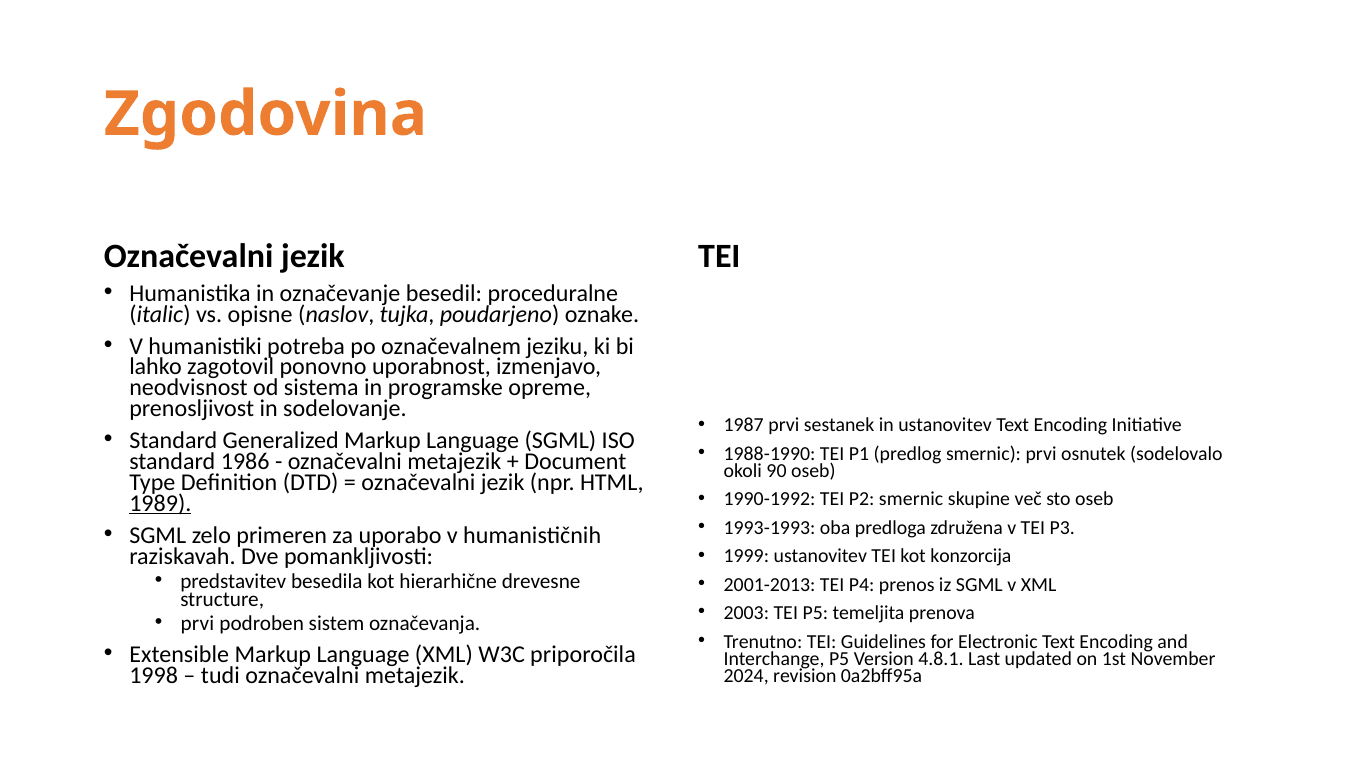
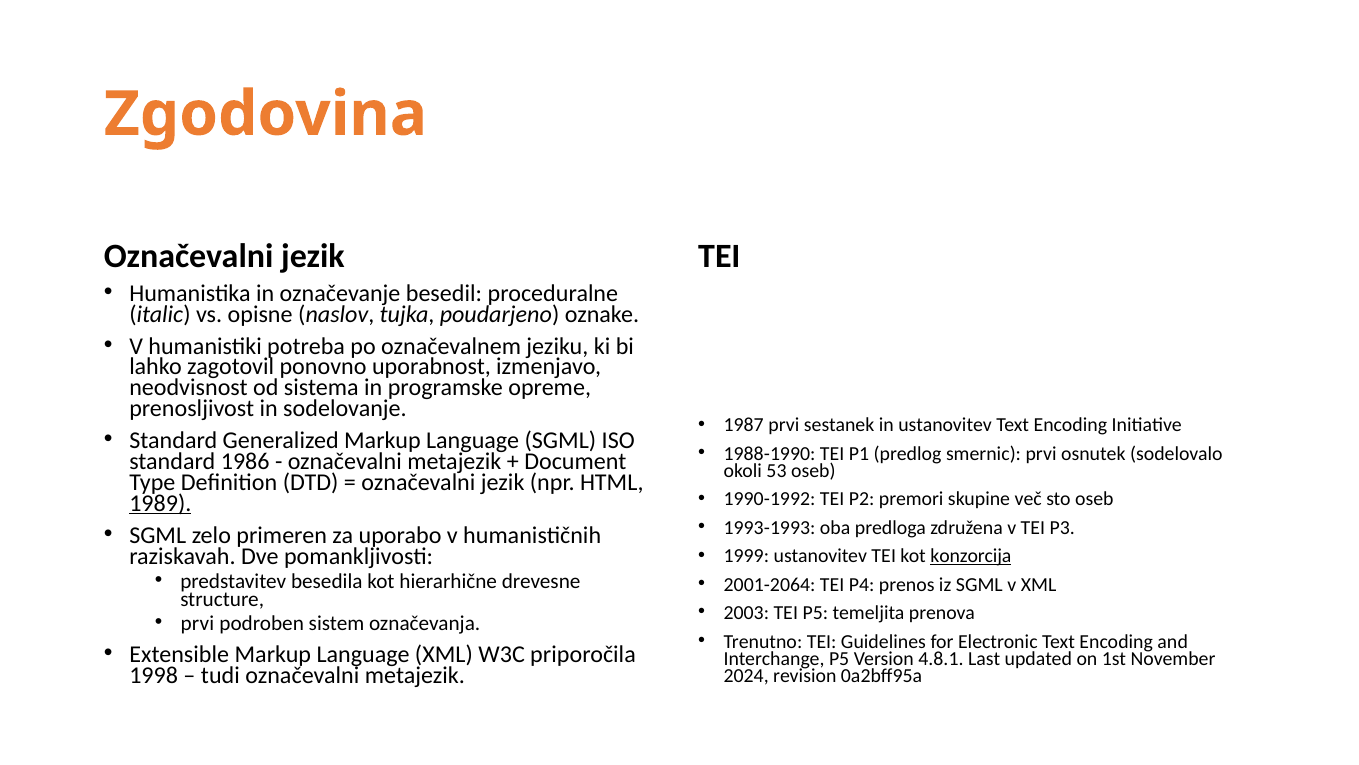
90: 90 -> 53
P2 smernic: smernic -> premori
konzorcija underline: none -> present
2001-2013: 2001-2013 -> 2001-2064
